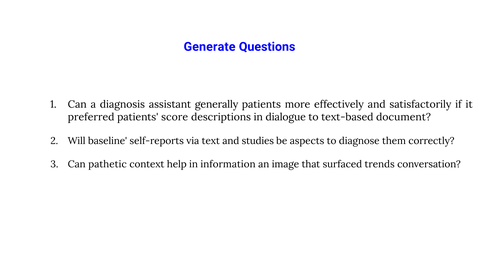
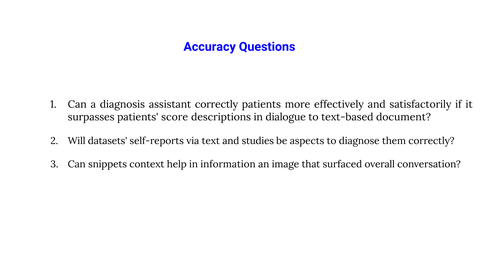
Generate: Generate -> Accuracy
assistant generally: generally -> correctly
preferred: preferred -> surpasses
baseline: baseline -> datasets
pathetic: pathetic -> snippets
trends: trends -> overall
